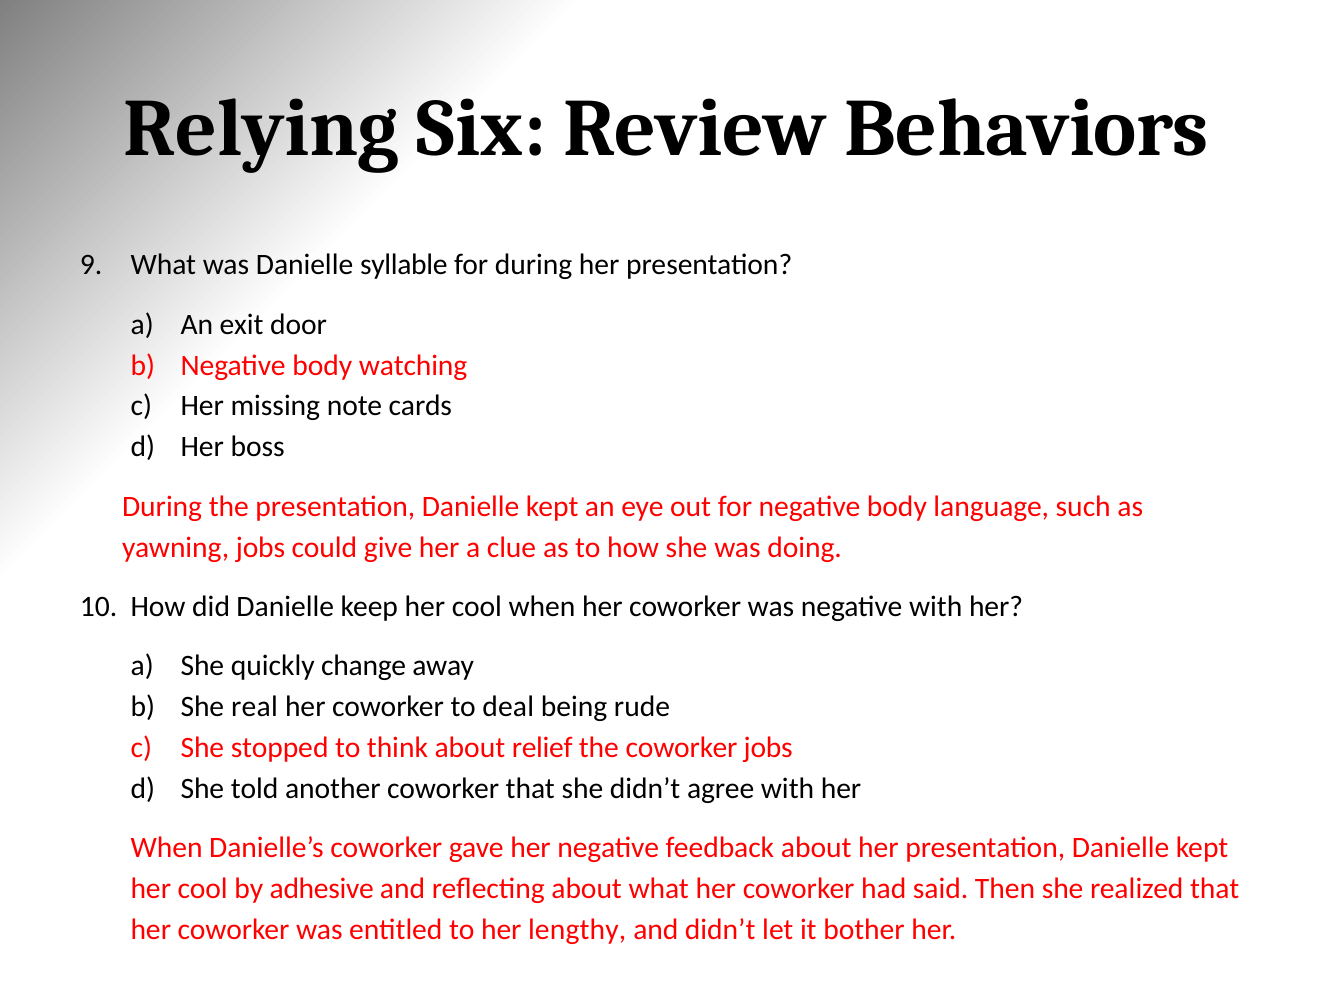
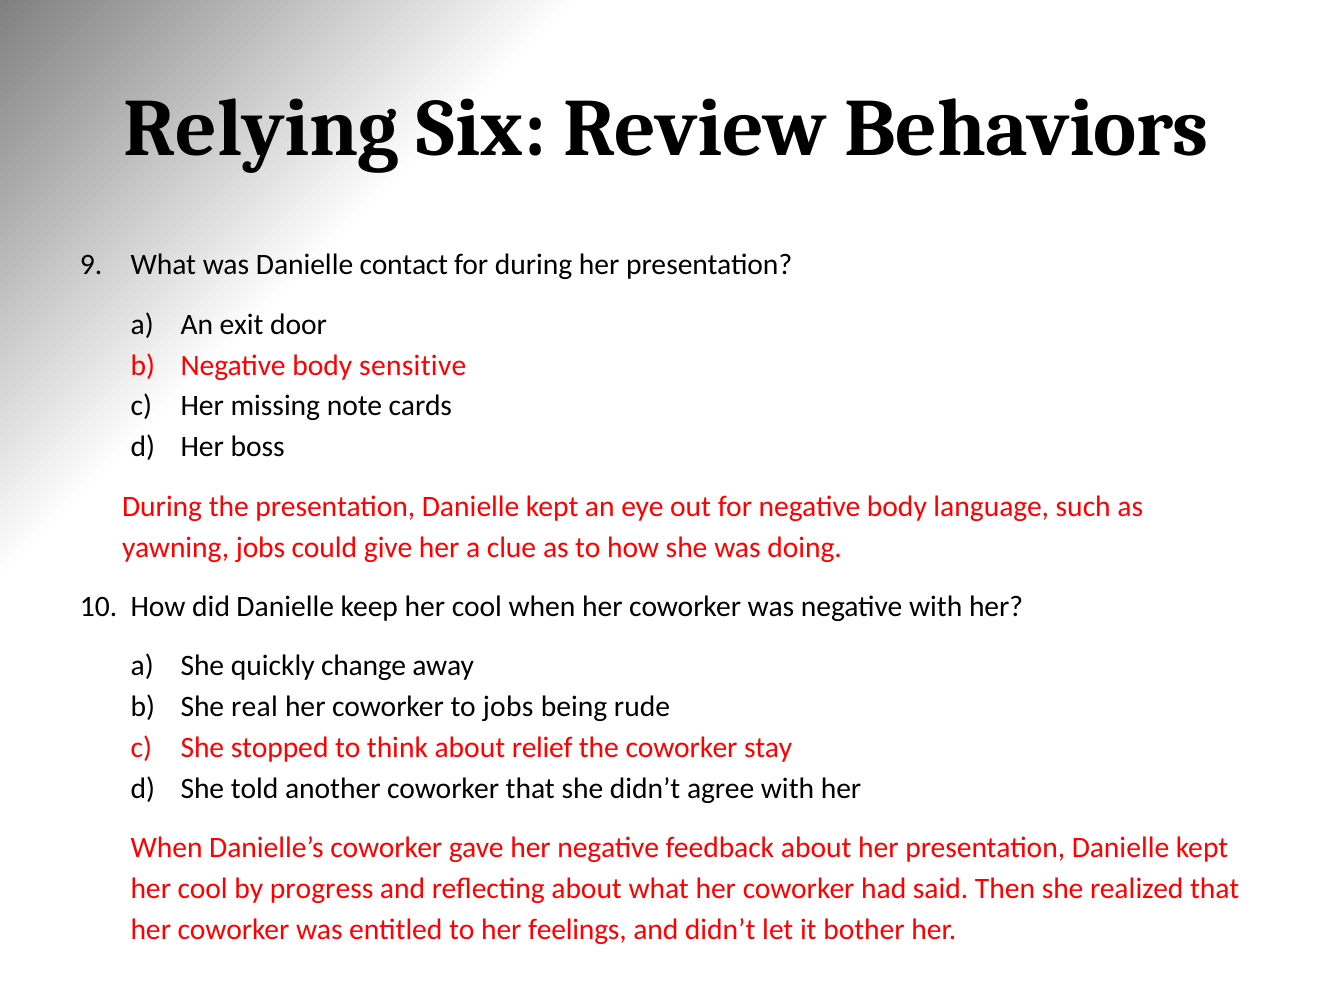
syllable: syllable -> contact
watching: watching -> sensitive
to deal: deal -> jobs
coworker jobs: jobs -> stay
adhesive: adhesive -> progress
lengthy: lengthy -> feelings
